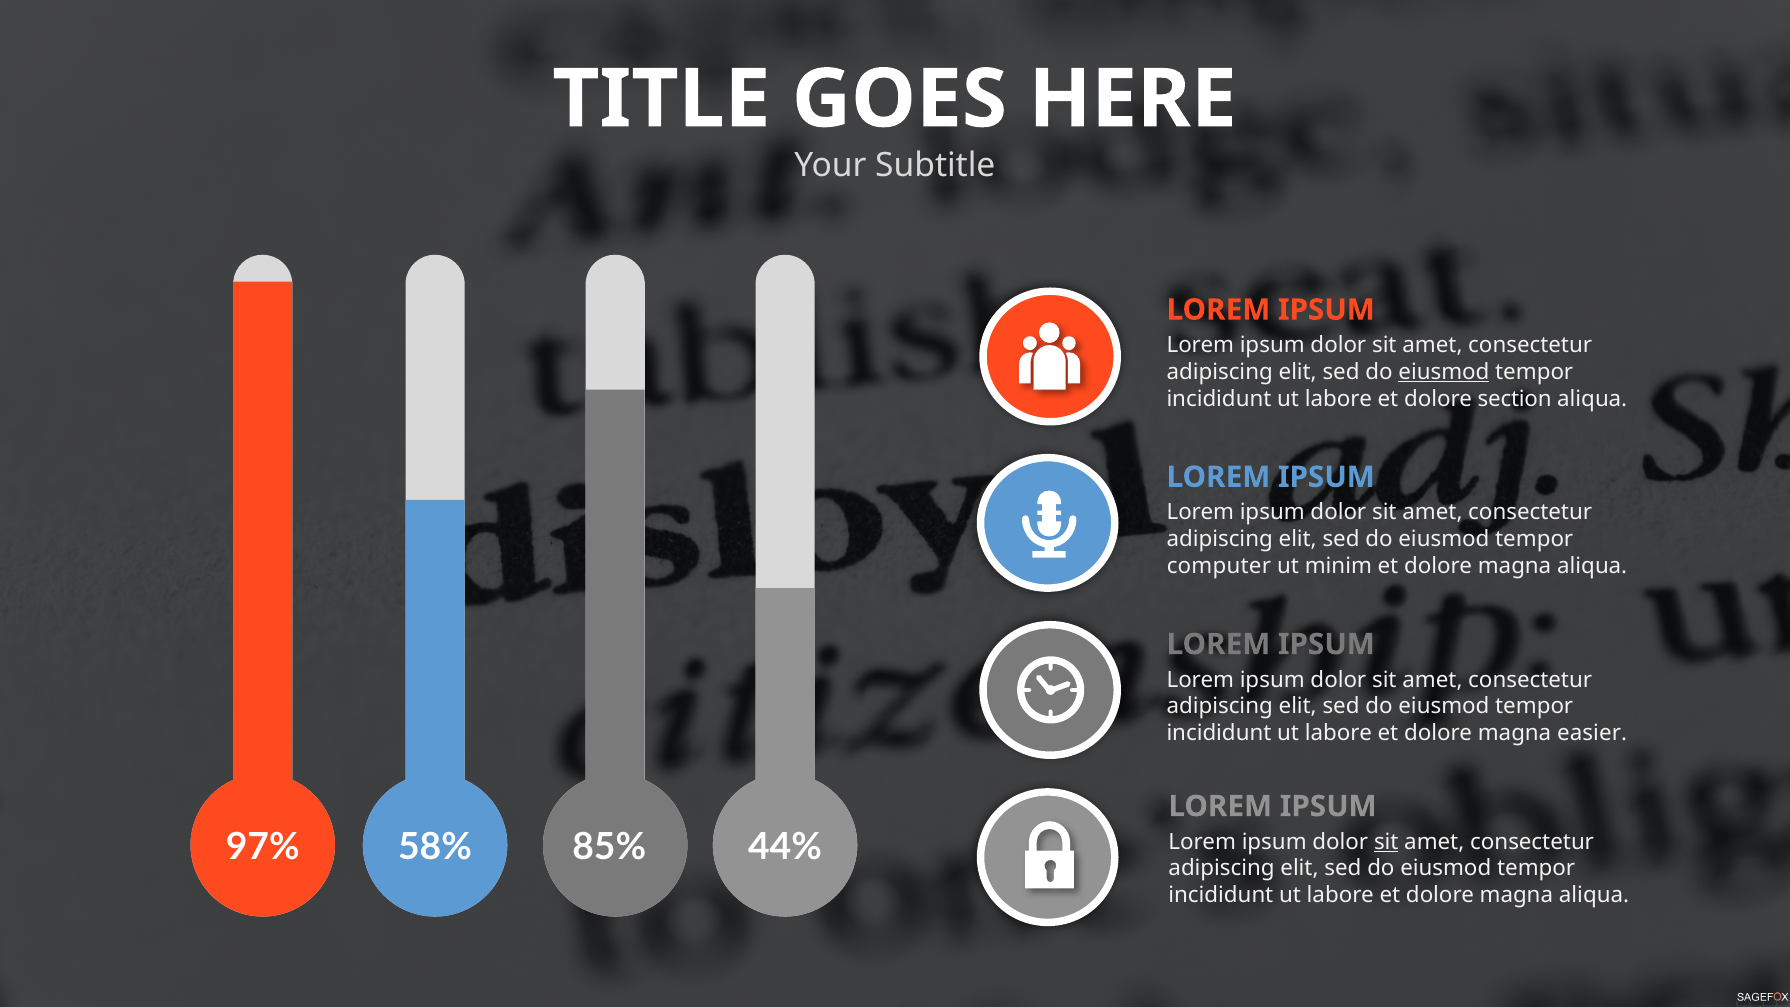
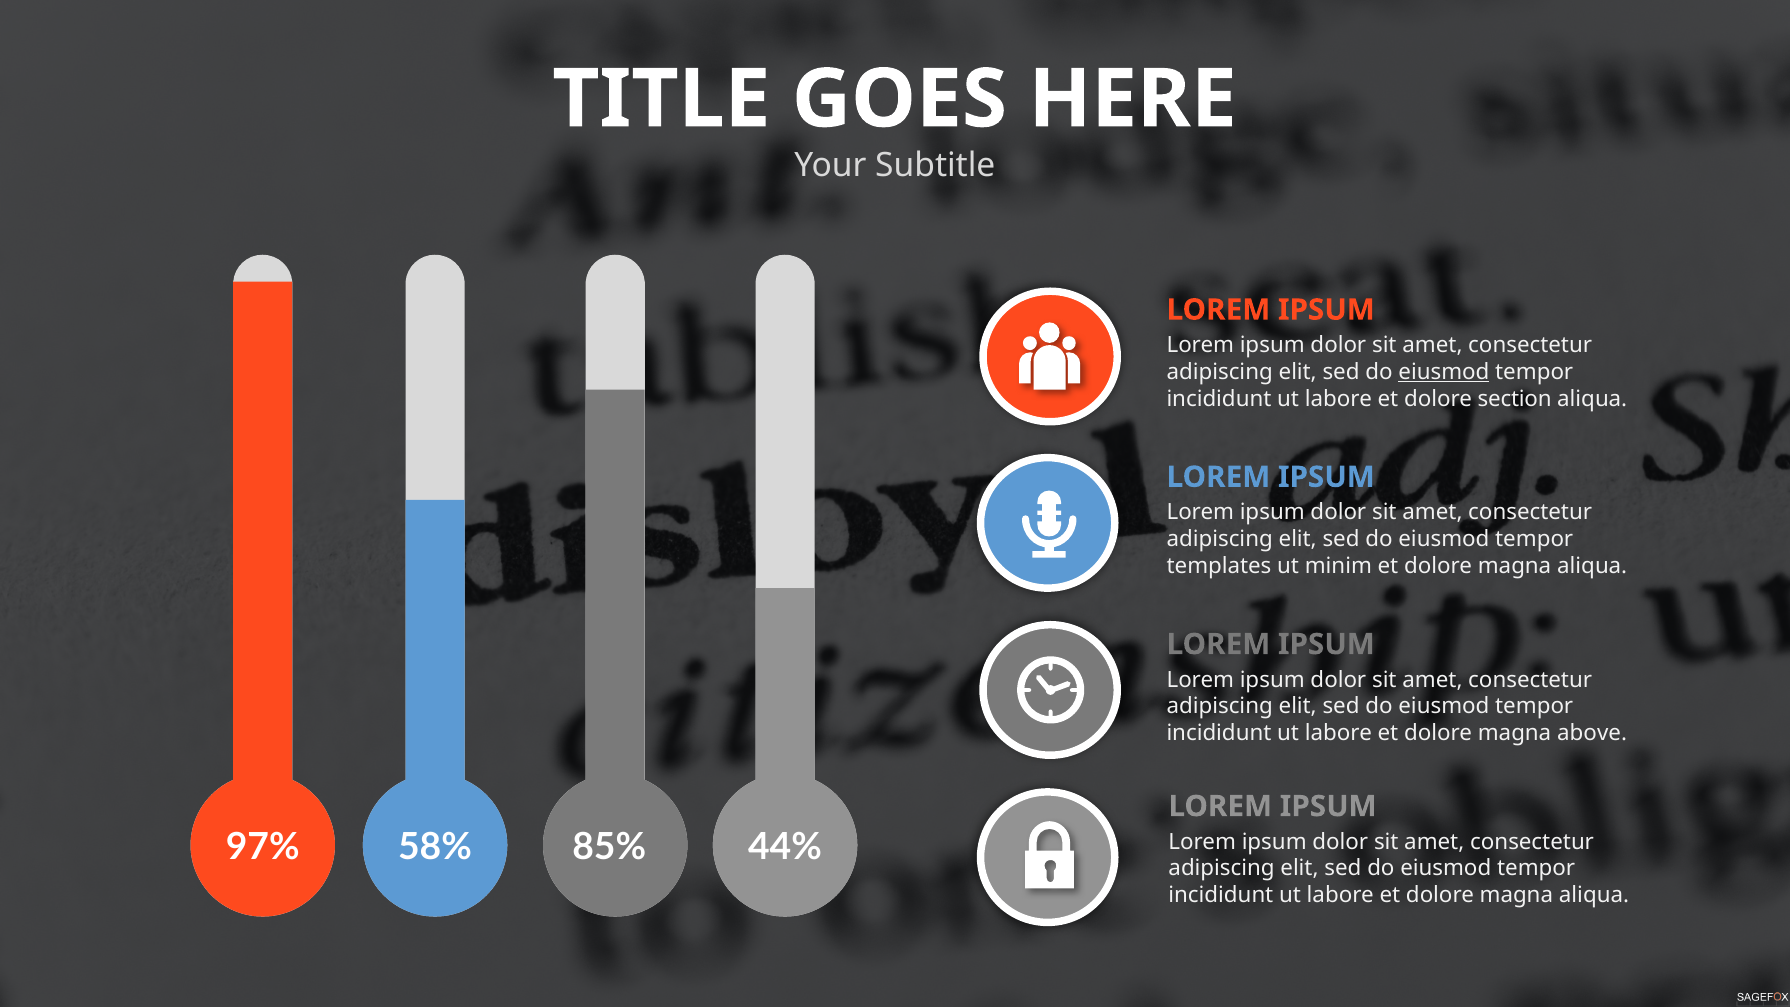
computer: computer -> templates
easier: easier -> above
sit at (1386, 842) underline: present -> none
